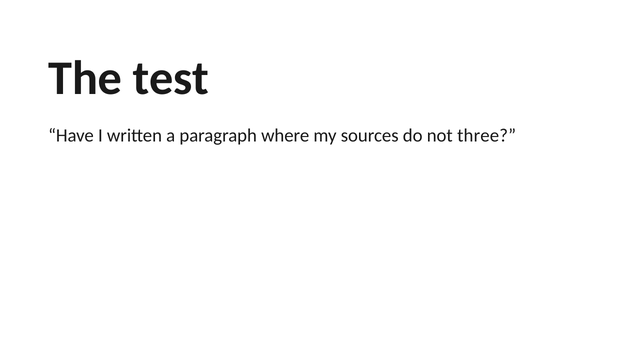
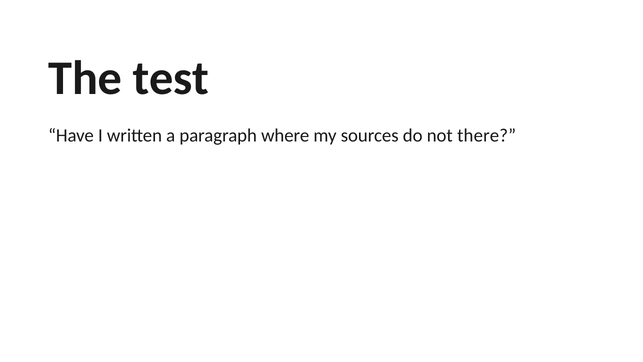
three: three -> there
